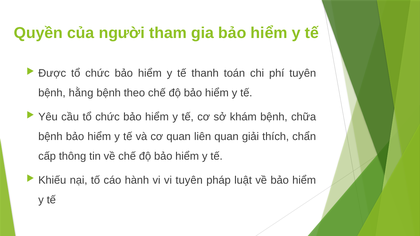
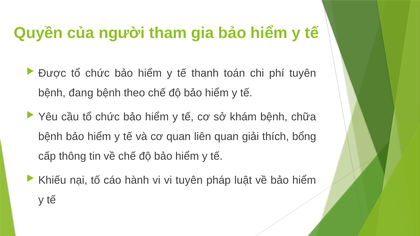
hằng: hằng -> đang
chẩn: chẩn -> bổng
